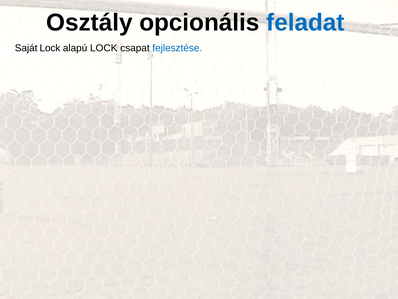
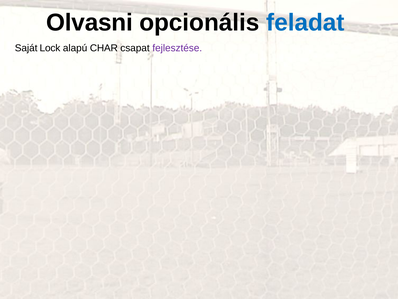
Osztály: Osztály -> Olvasni
alapú LOCK: LOCK -> CHAR
fejlesztése colour: blue -> purple
